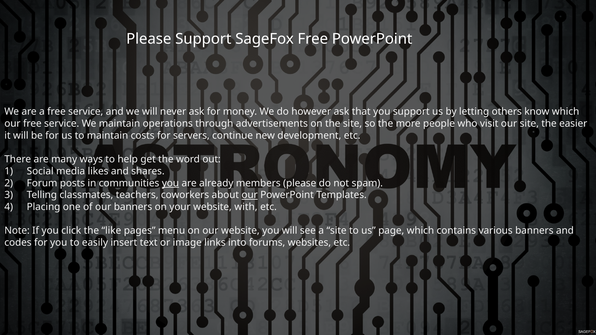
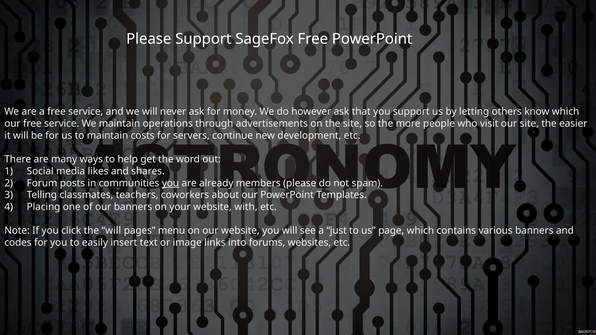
our at (250, 195) underline: present -> none
the like: like -> will
a site: site -> just
